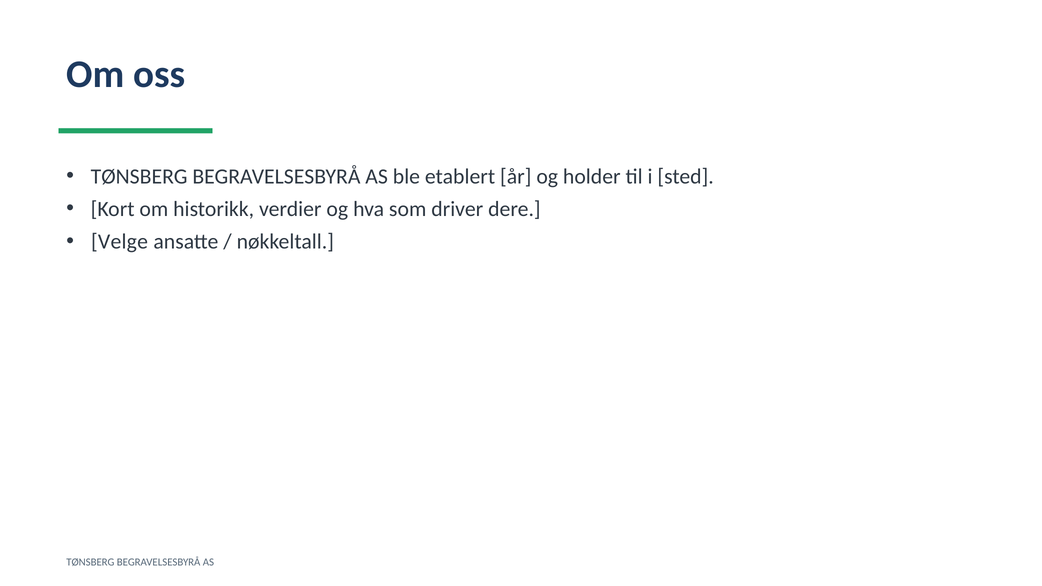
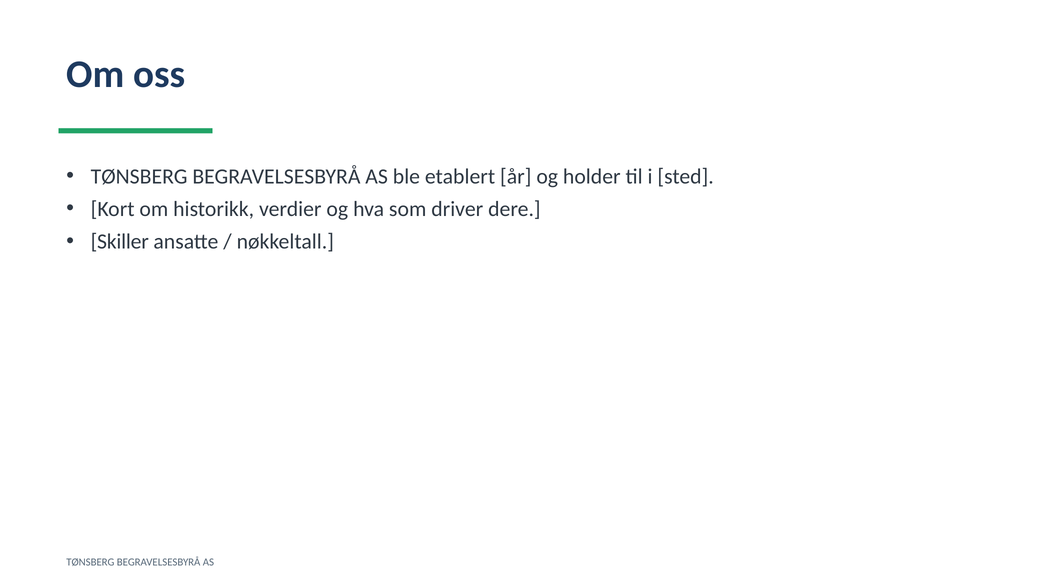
Velge: Velge -> Skiller
